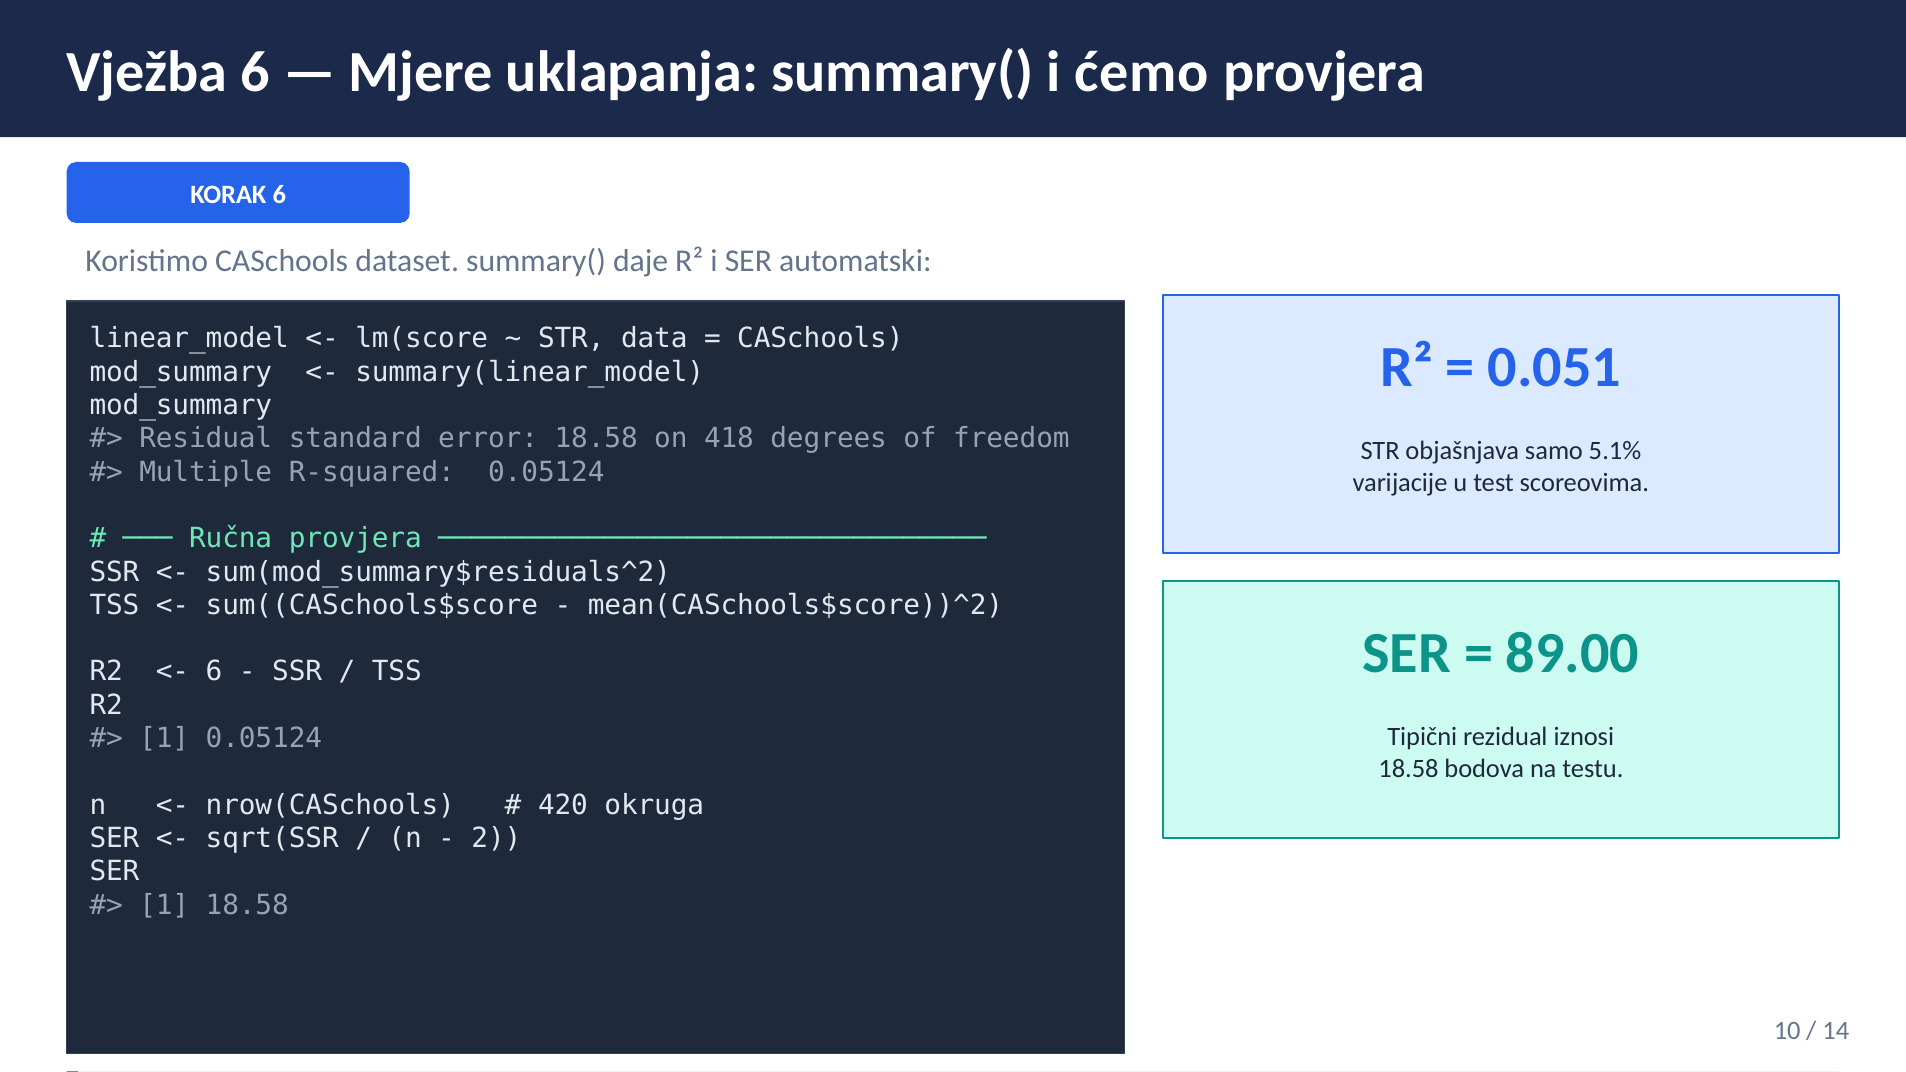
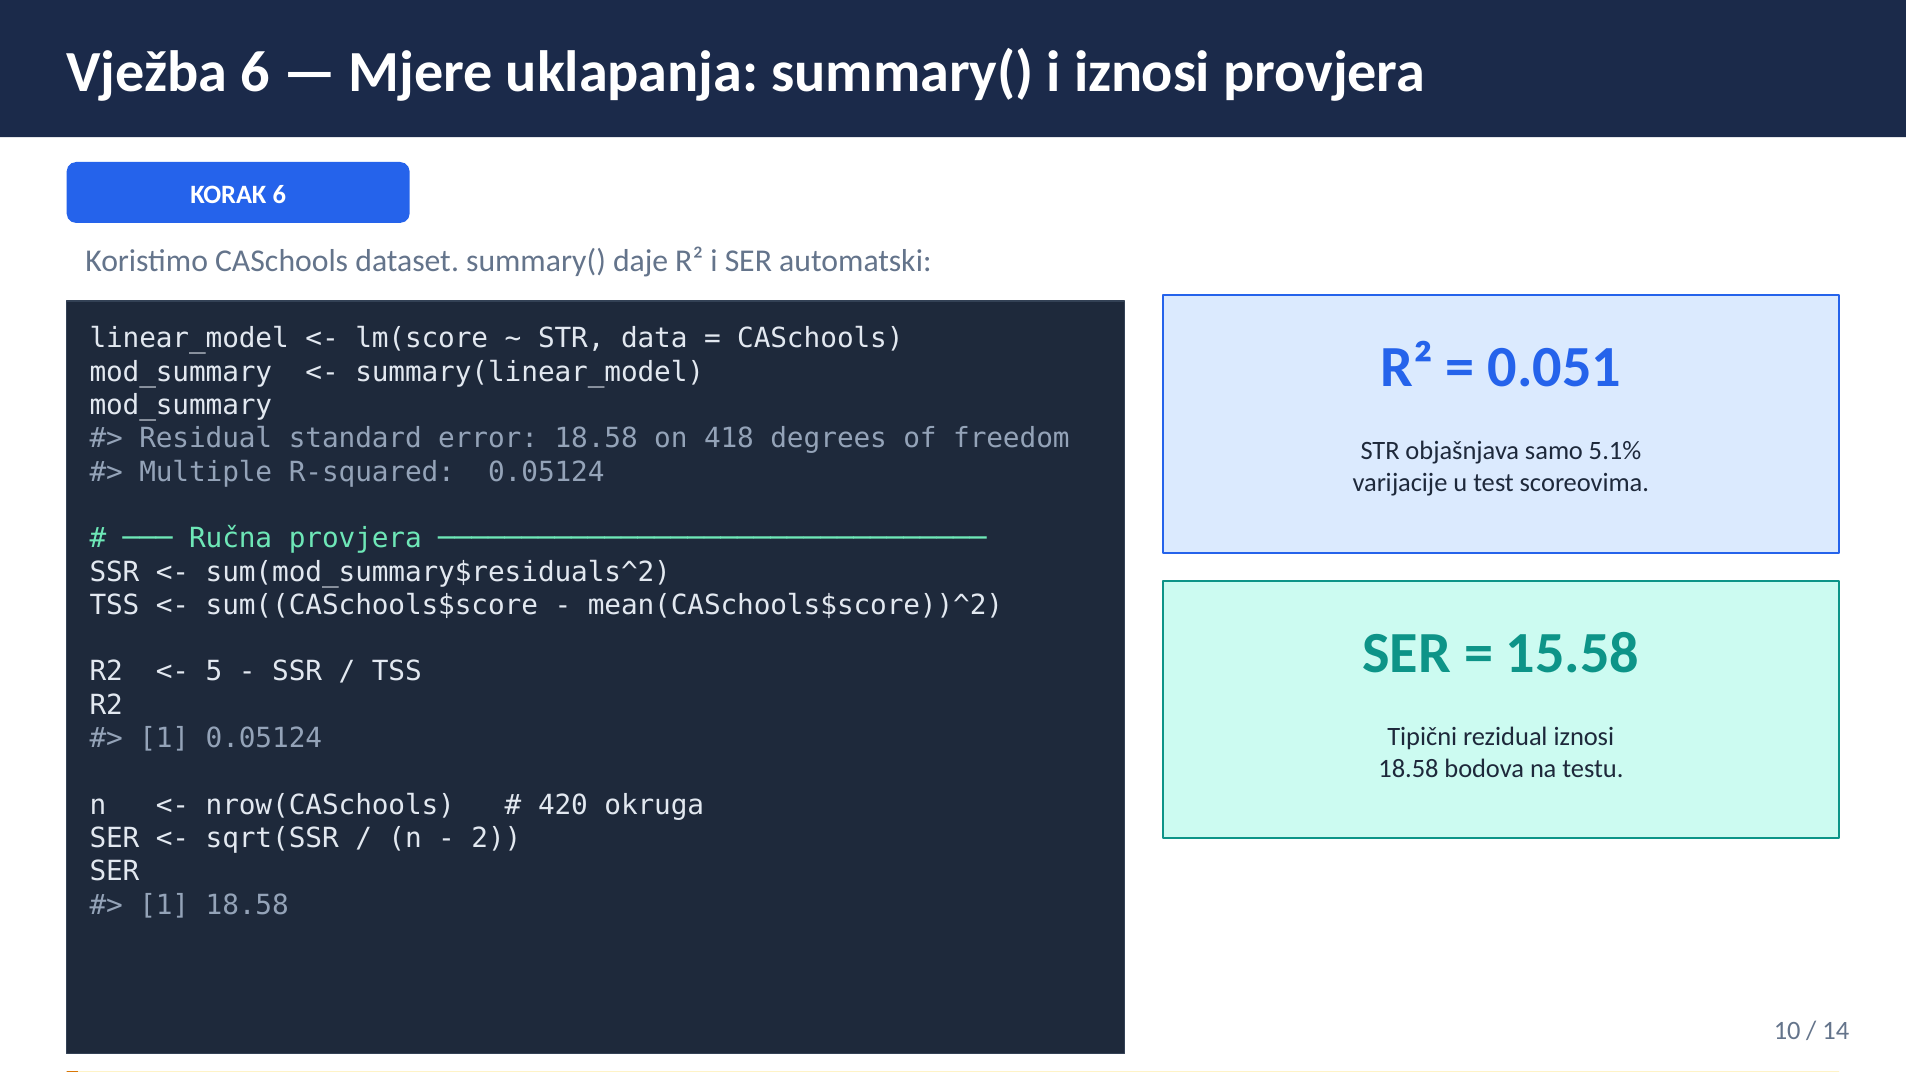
i ćemo: ćemo -> iznosi
89.00: 89.00 -> 15.58
6 at (214, 672): 6 -> 5
